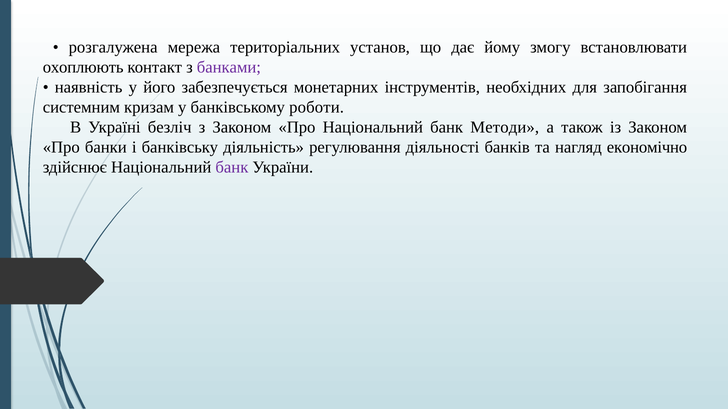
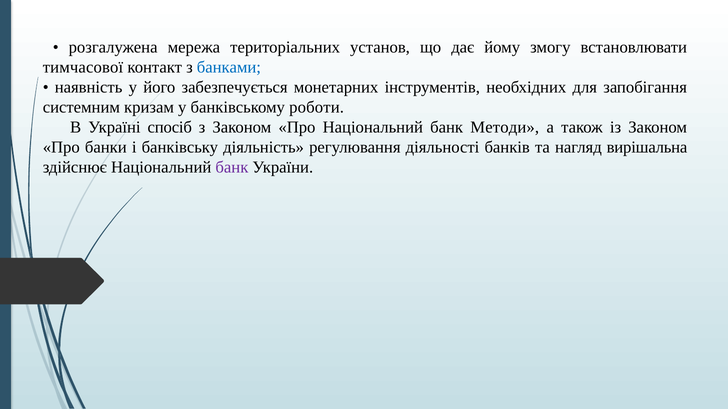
охоплюють: охоплюють -> тимчасової
банками colour: purple -> blue
безліч: безліч -> спосіб
економічно: економічно -> вирішальна
